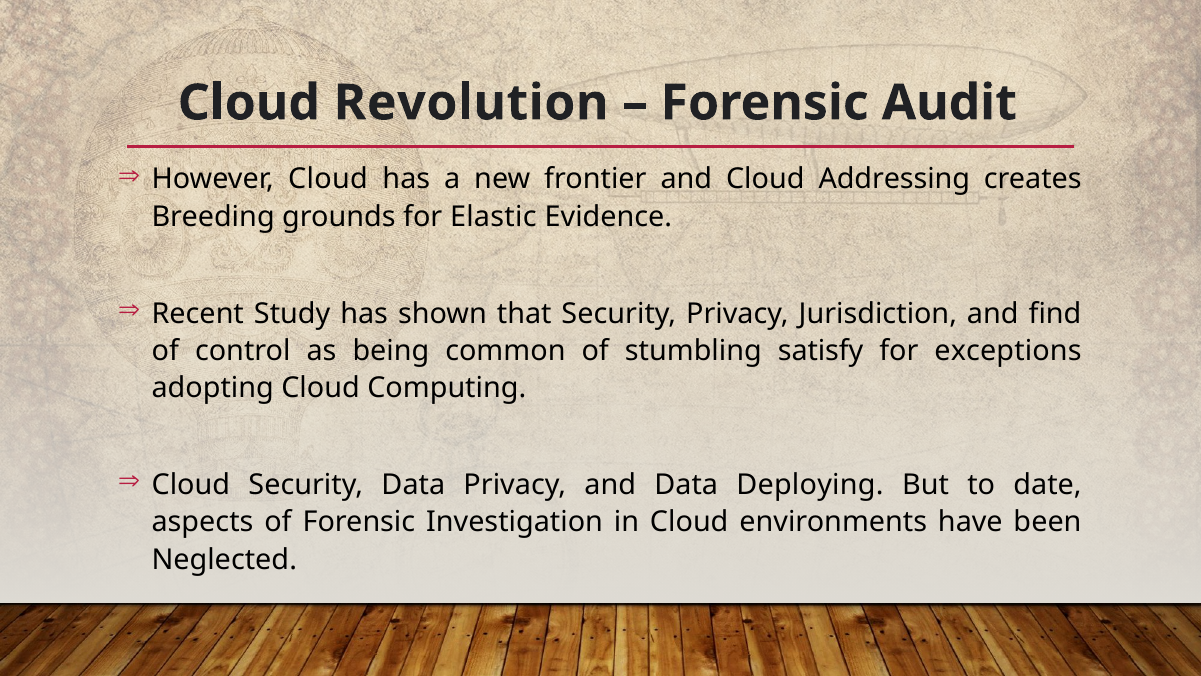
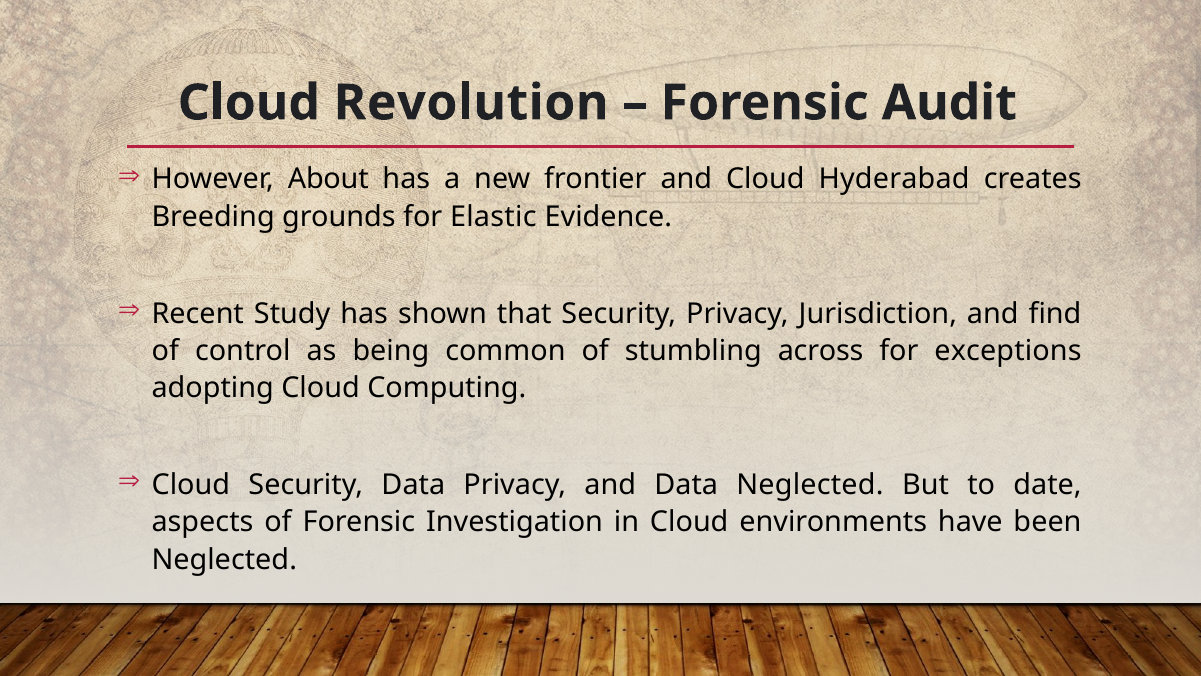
However Cloud: Cloud -> About
Addressing: Addressing -> Hyderabad
satisfy: satisfy -> across
Data Deploying: Deploying -> Neglected
